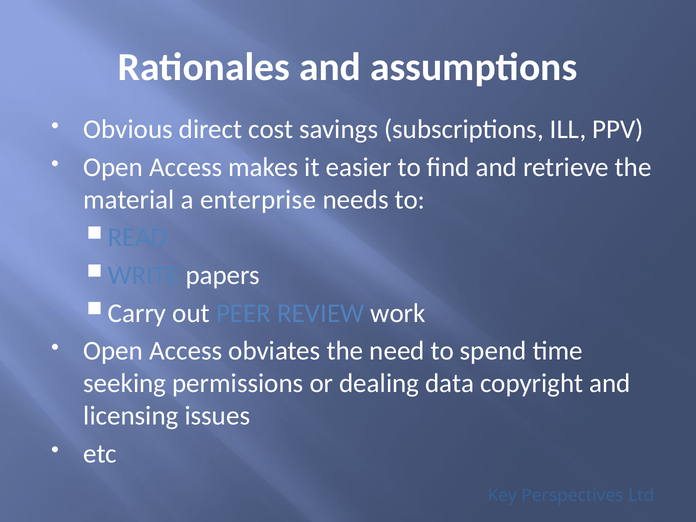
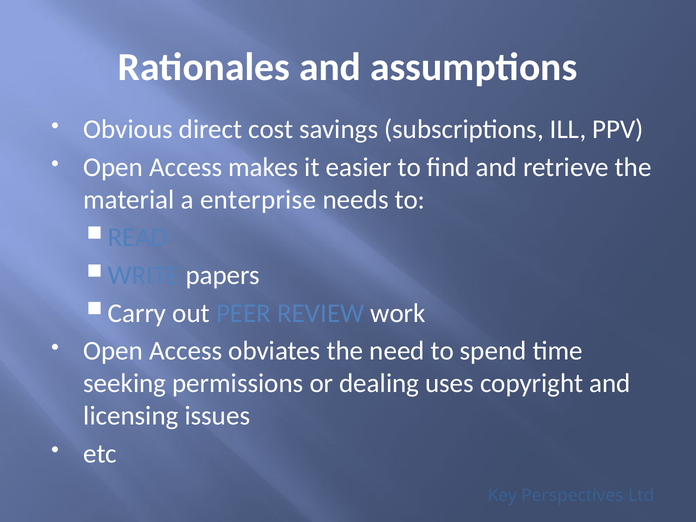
data: data -> uses
